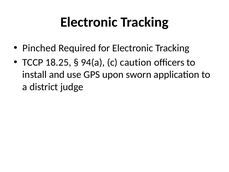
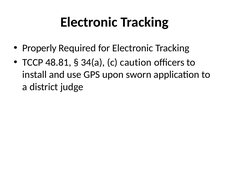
Pinched: Pinched -> Properly
18.25: 18.25 -> 48.81
94(a: 94(a -> 34(a
